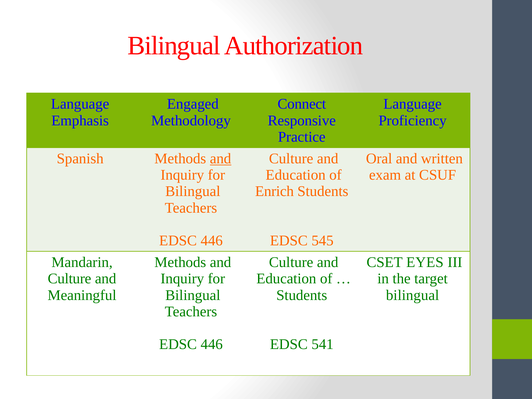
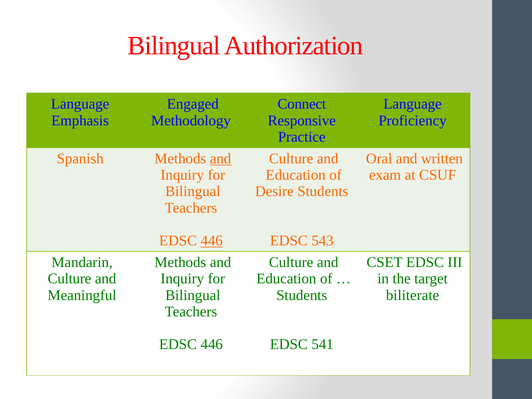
Enrich: Enrich -> Desire
446 at (212, 241) underline: none -> present
545: 545 -> 543
CSET EYES: EYES -> EDSC
bilingual at (413, 295): bilingual -> biliterate
